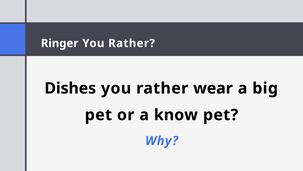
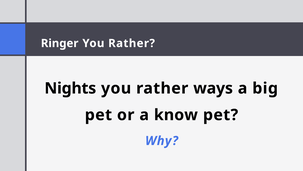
Dishes: Dishes -> Nights
wear: wear -> ways
